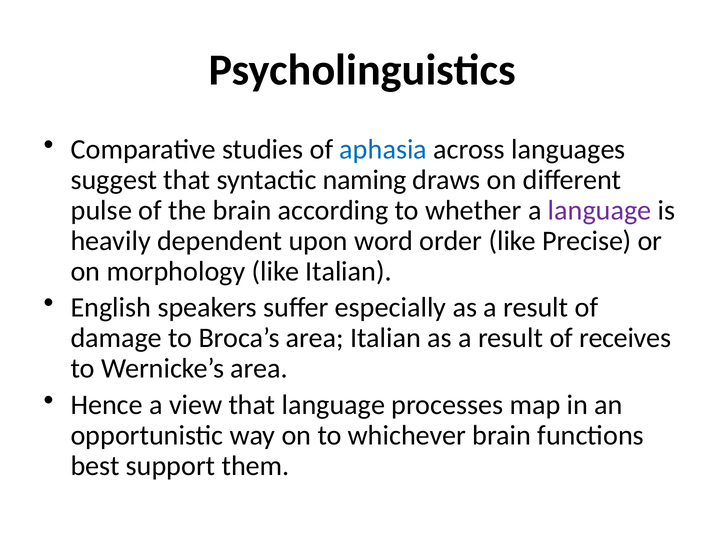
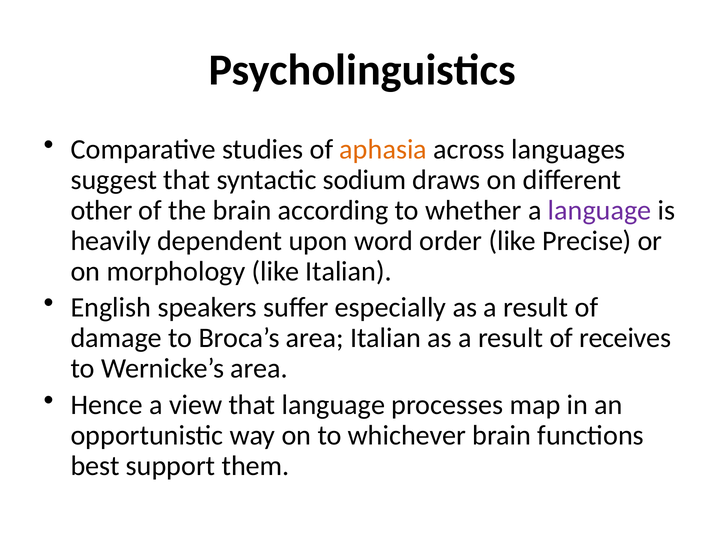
aphasia colour: blue -> orange
naming: naming -> sodium
pulse: pulse -> other
